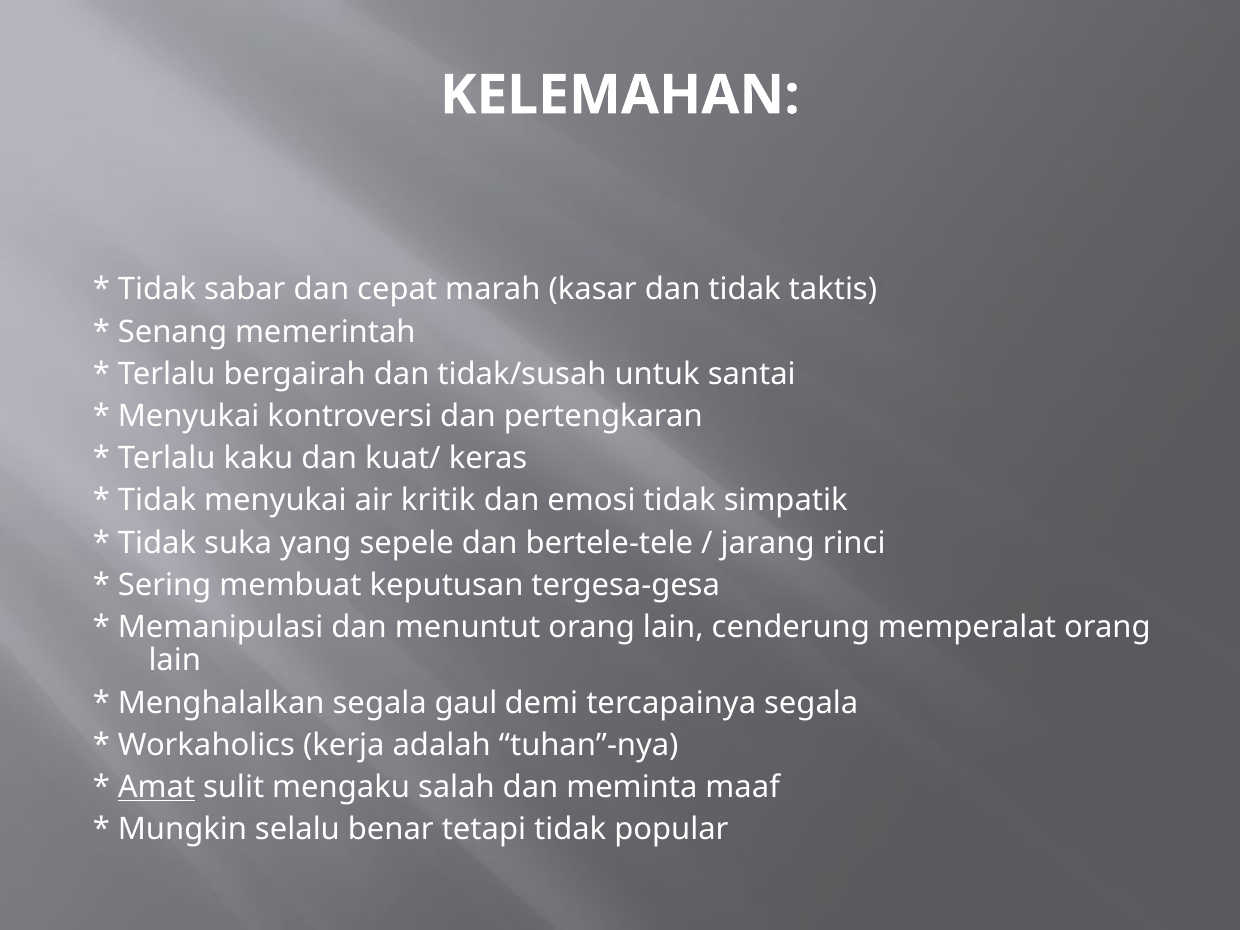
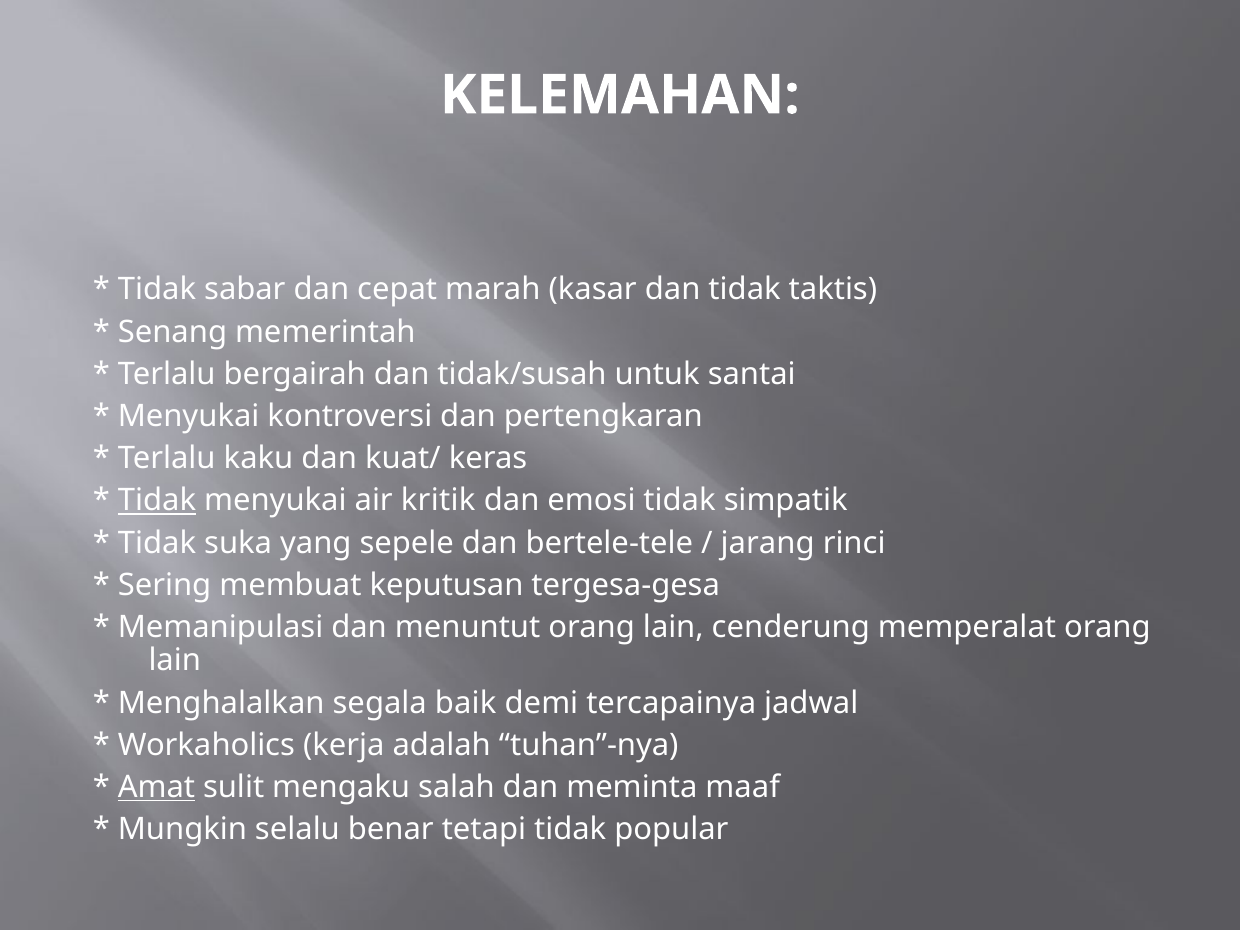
Tidak at (157, 501) underline: none -> present
gaul: gaul -> baik
tercapainya segala: segala -> jadwal
